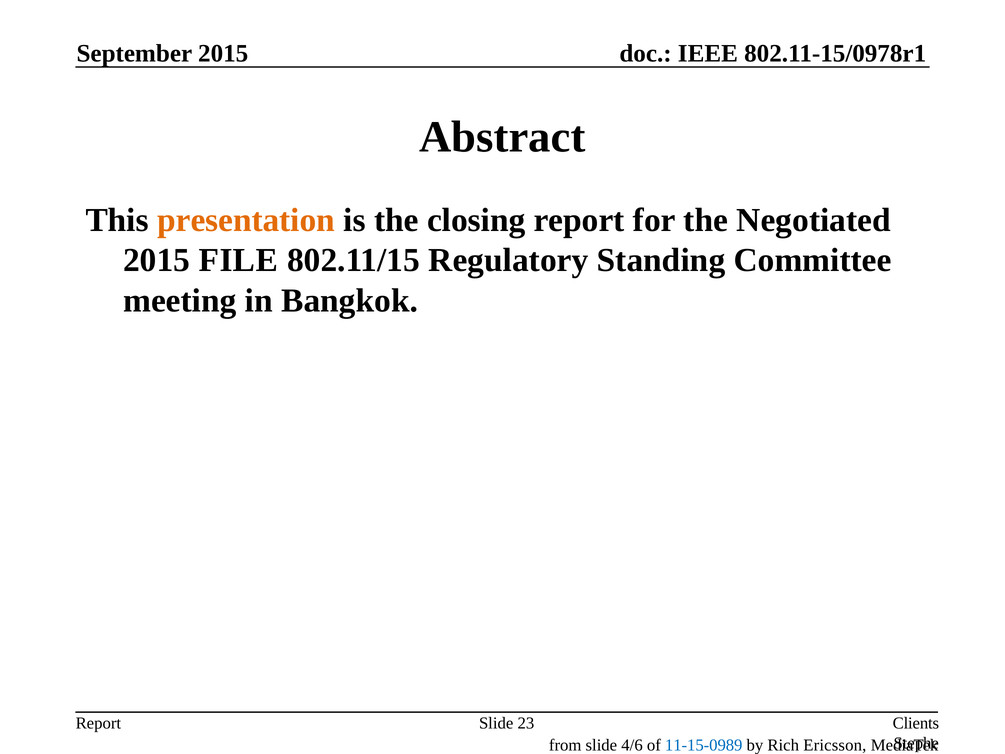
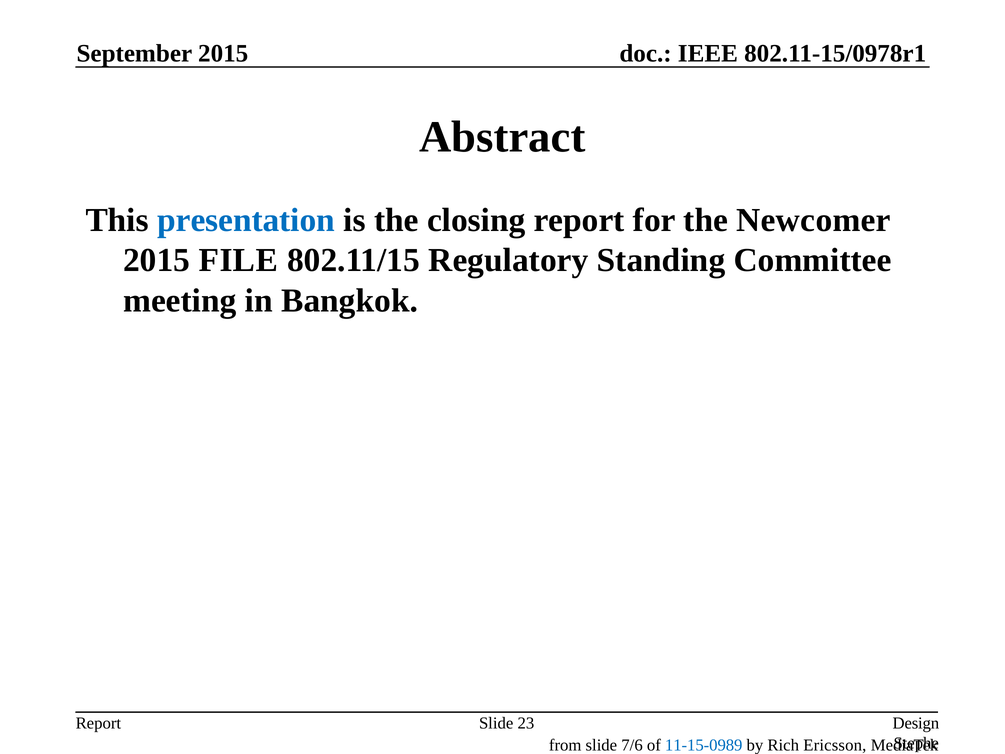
presentation colour: orange -> blue
Negotiated: Negotiated -> Newcomer
Clients: Clients -> Design
4/6: 4/6 -> 7/6
